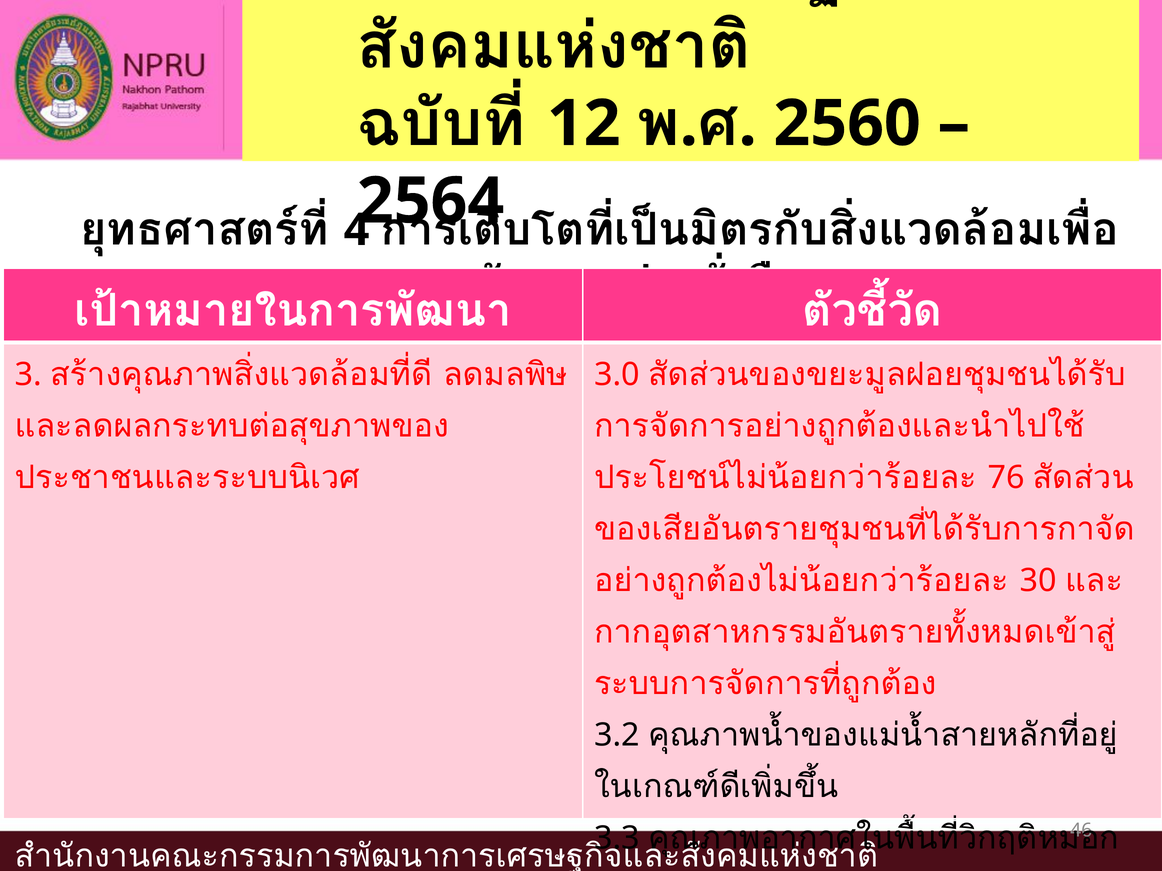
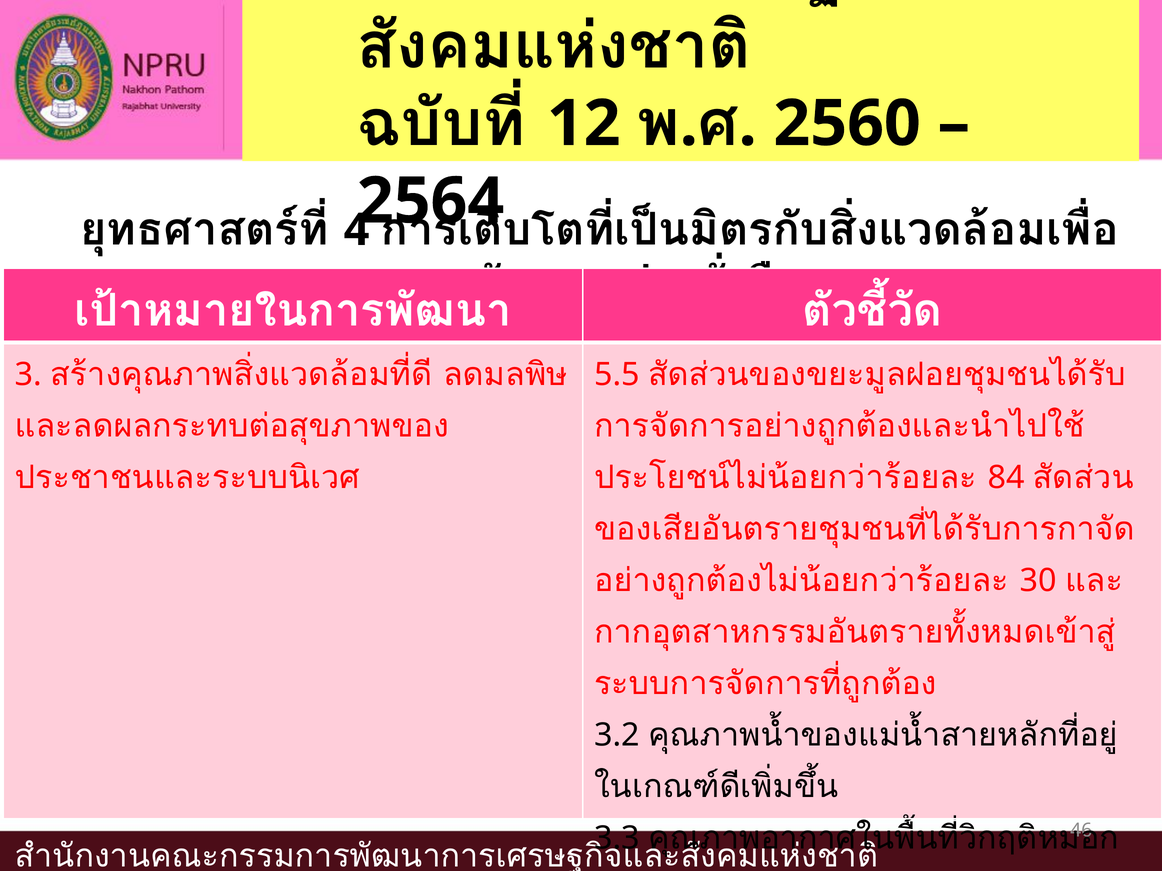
3.0: 3.0 -> 5.5
76: 76 -> 84
